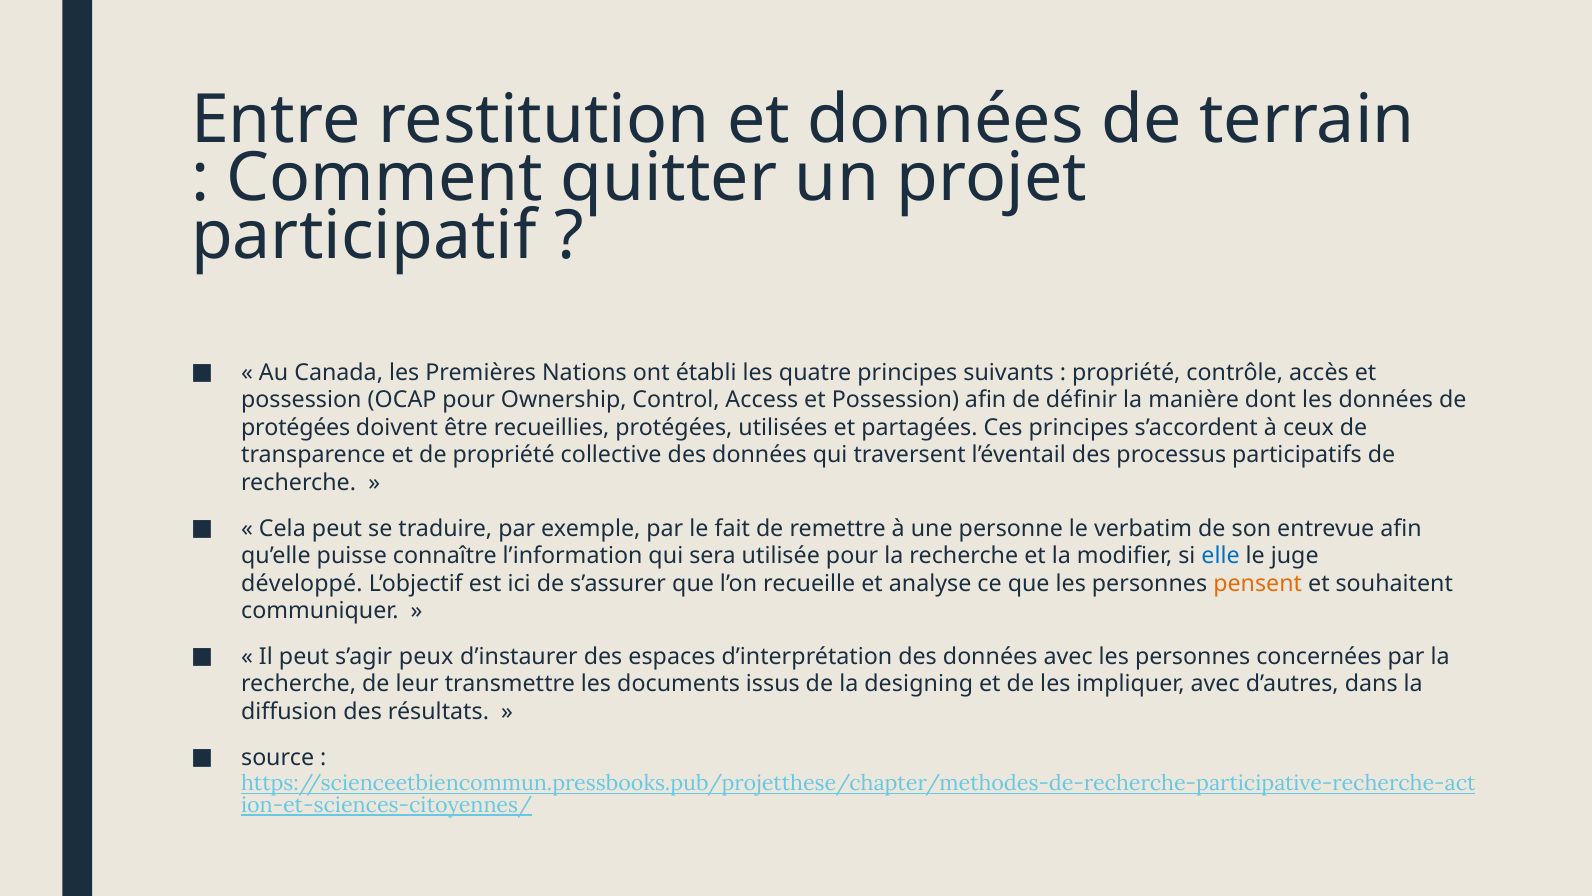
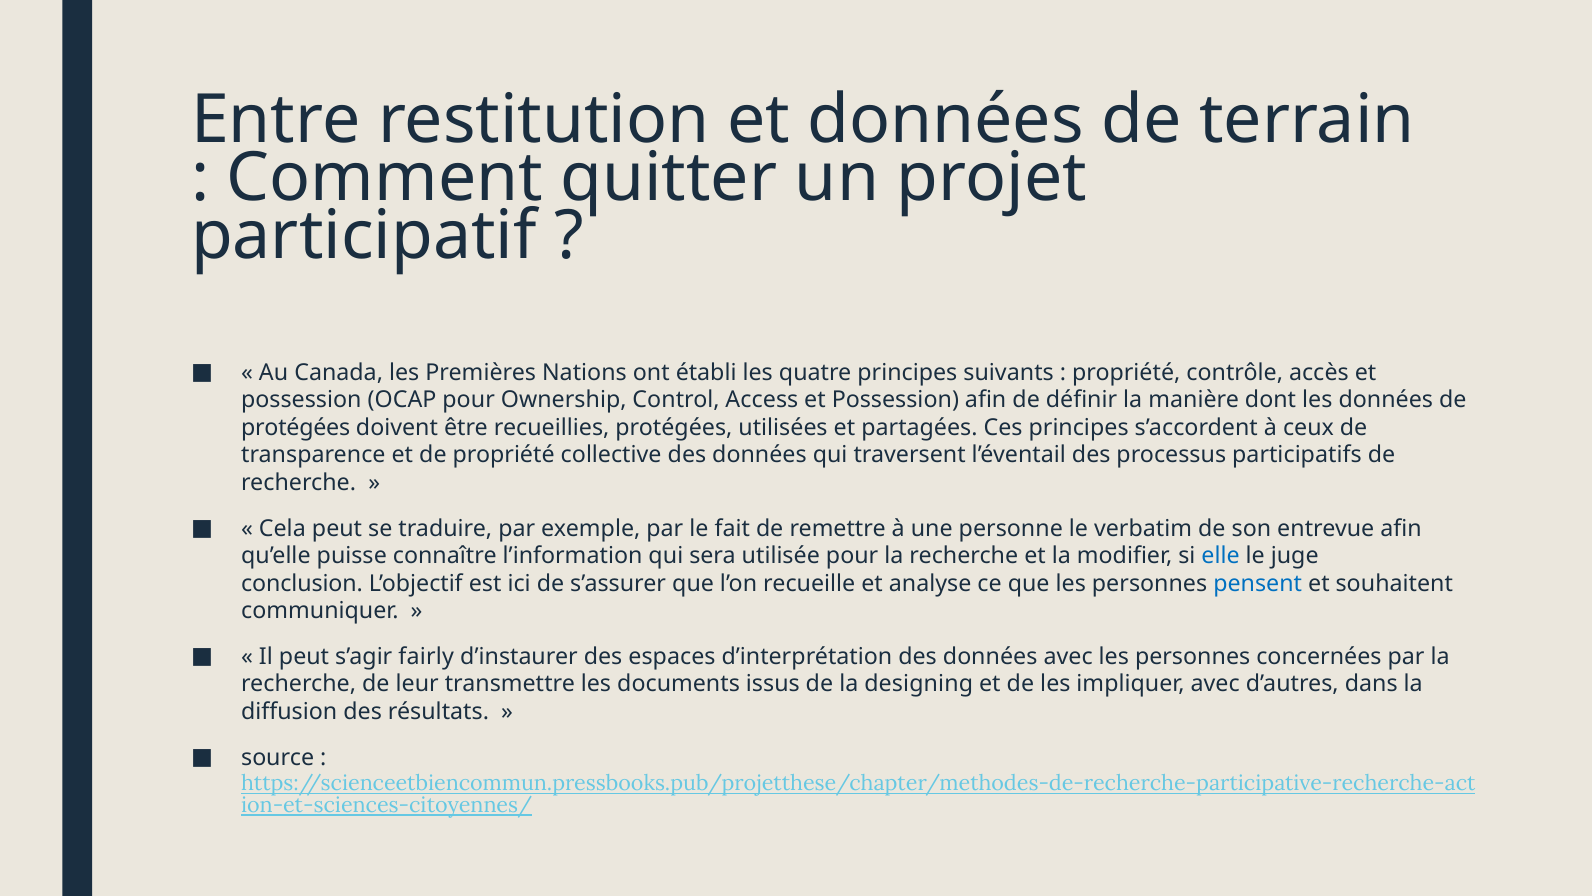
développé: développé -> conclusion
pensent colour: orange -> blue
peux: peux -> fairly
